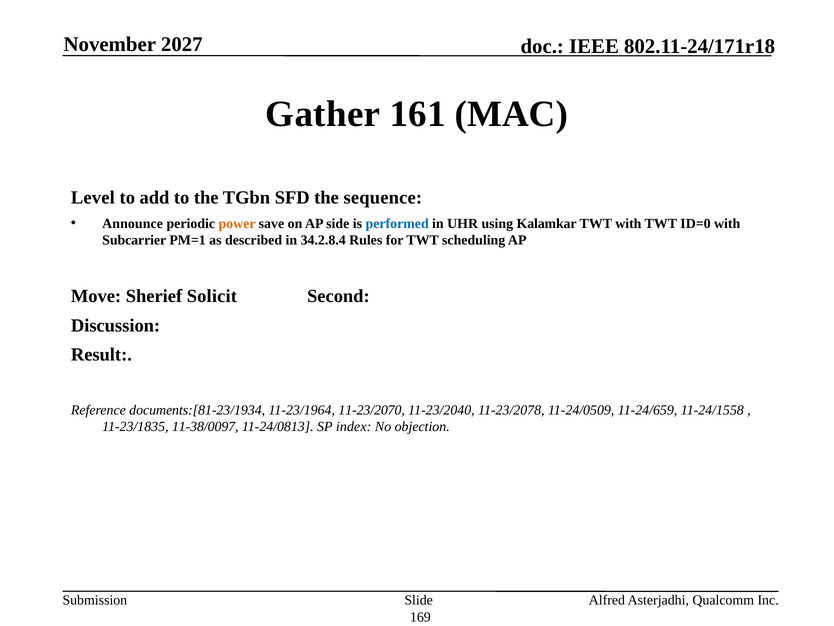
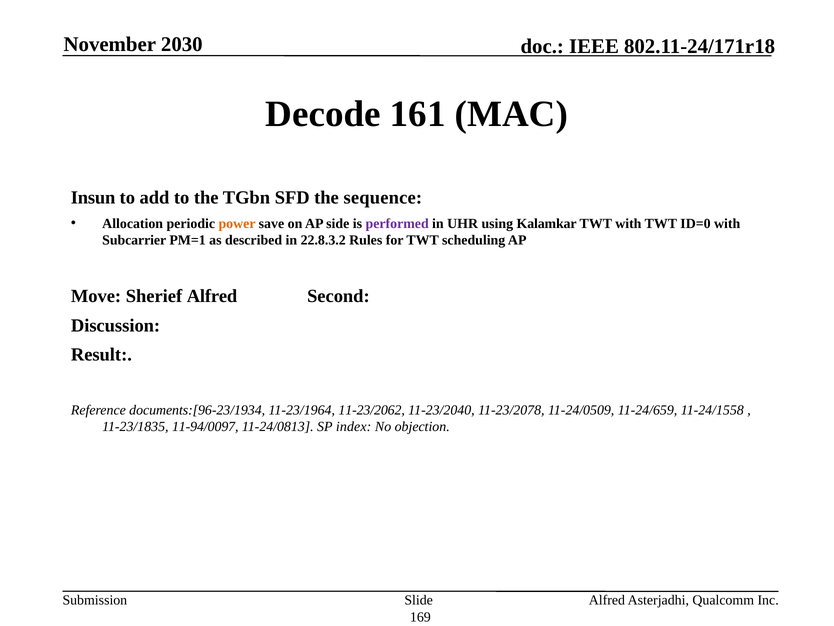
2027: 2027 -> 2030
Gather: Gather -> Decode
Level: Level -> Insun
Announce: Announce -> Allocation
performed colour: blue -> purple
34.2.8.4: 34.2.8.4 -> 22.8.3.2
Sherief Solicit: Solicit -> Alfred
documents:[81-23/1934: documents:[81-23/1934 -> documents:[96-23/1934
11-23/2070: 11-23/2070 -> 11-23/2062
11-38/0097: 11-38/0097 -> 11-94/0097
